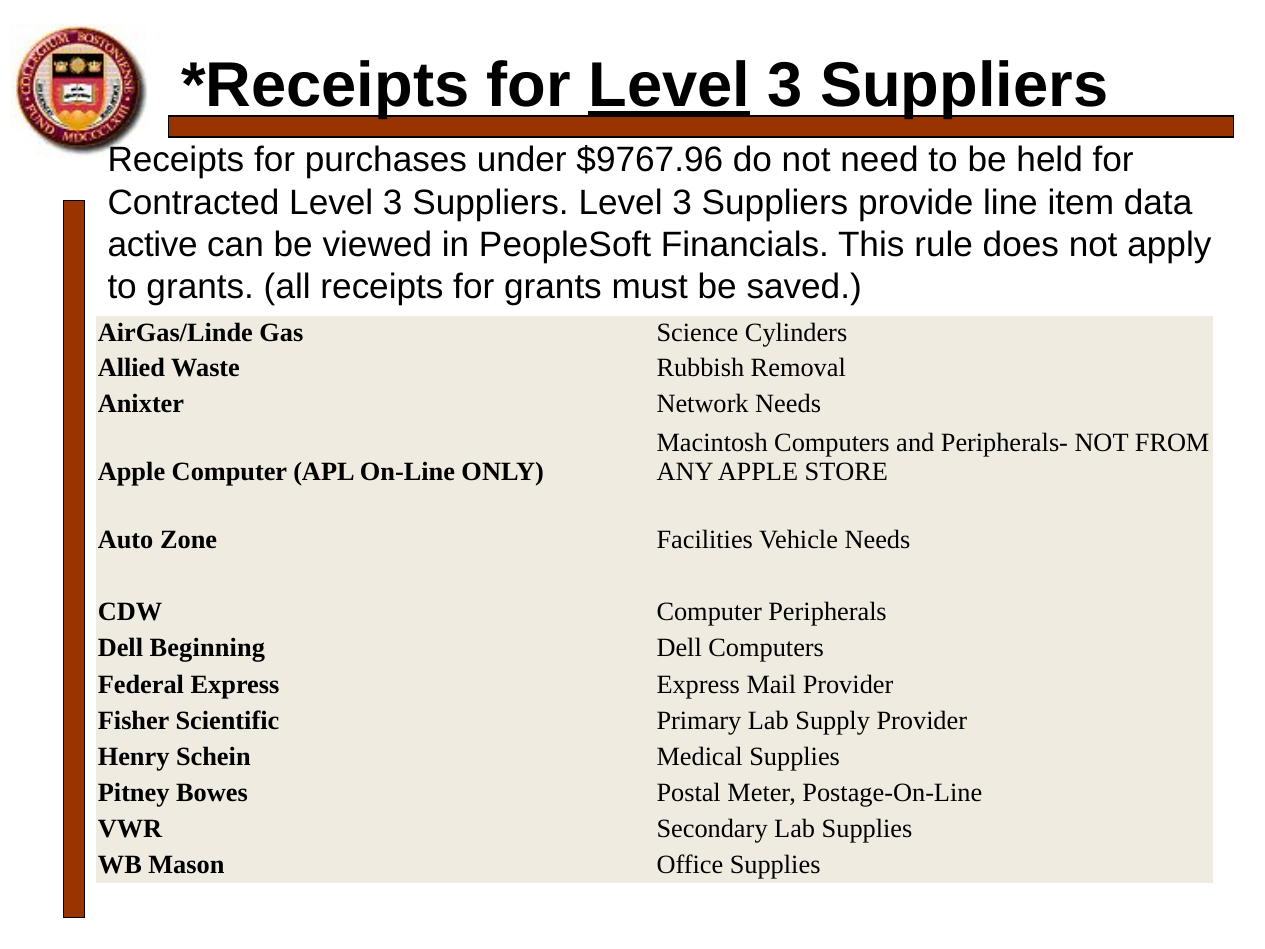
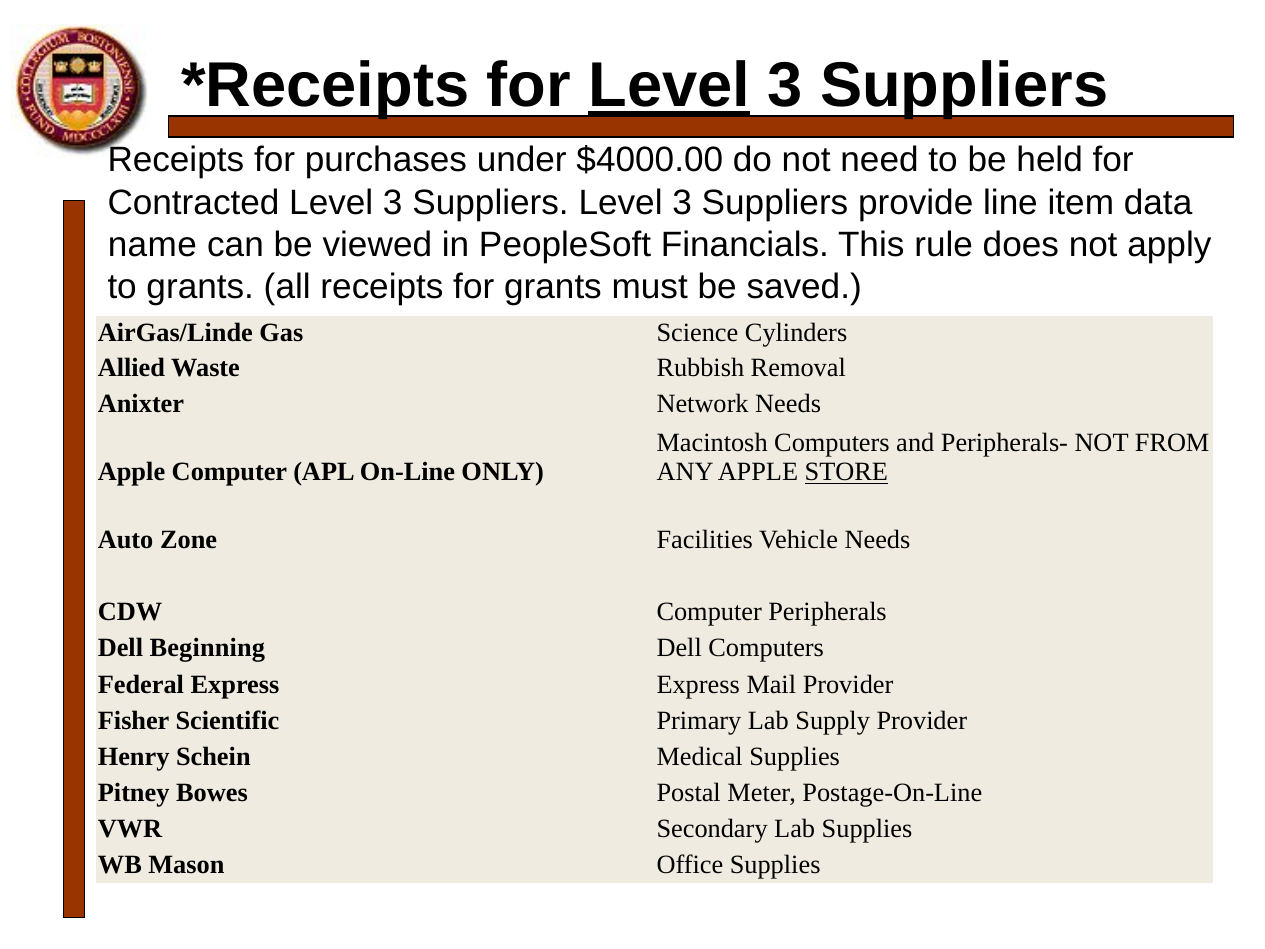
$9767.96: $9767.96 -> $4000.00
active: active -> name
STORE underline: none -> present
